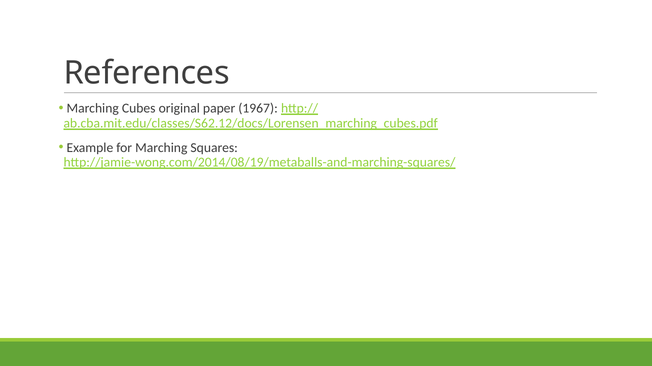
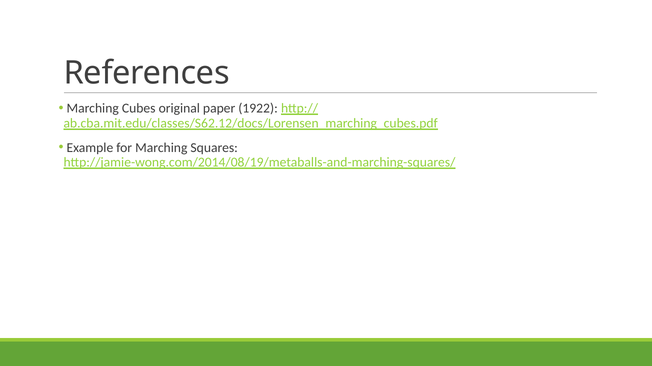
1967: 1967 -> 1922
